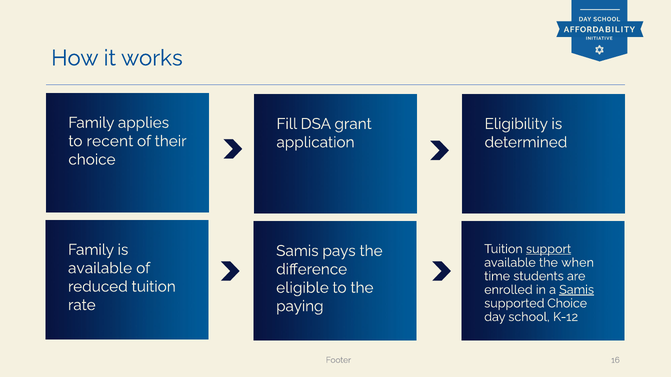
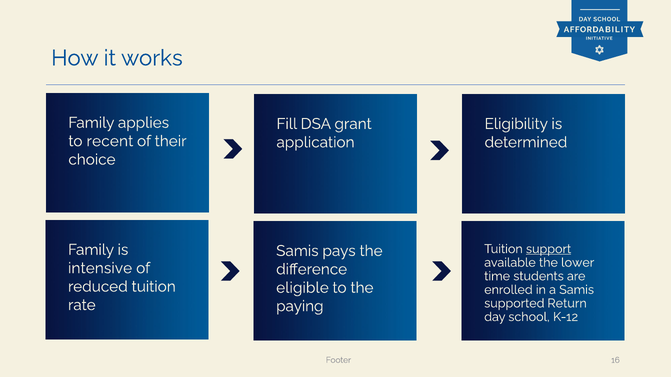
when: when -> lower
available at (100, 268): available -> intensive
Samis at (577, 290) underline: present -> none
supported Choice: Choice -> Return
